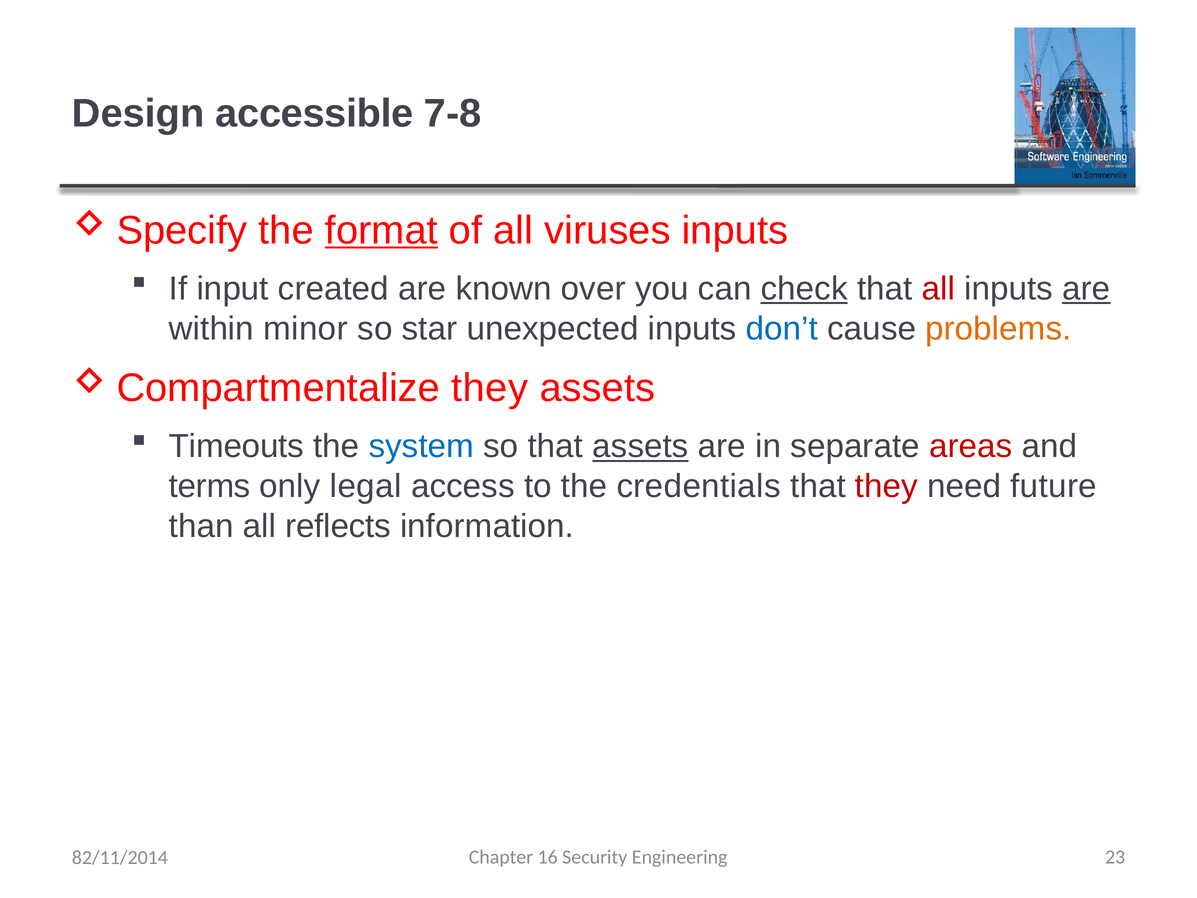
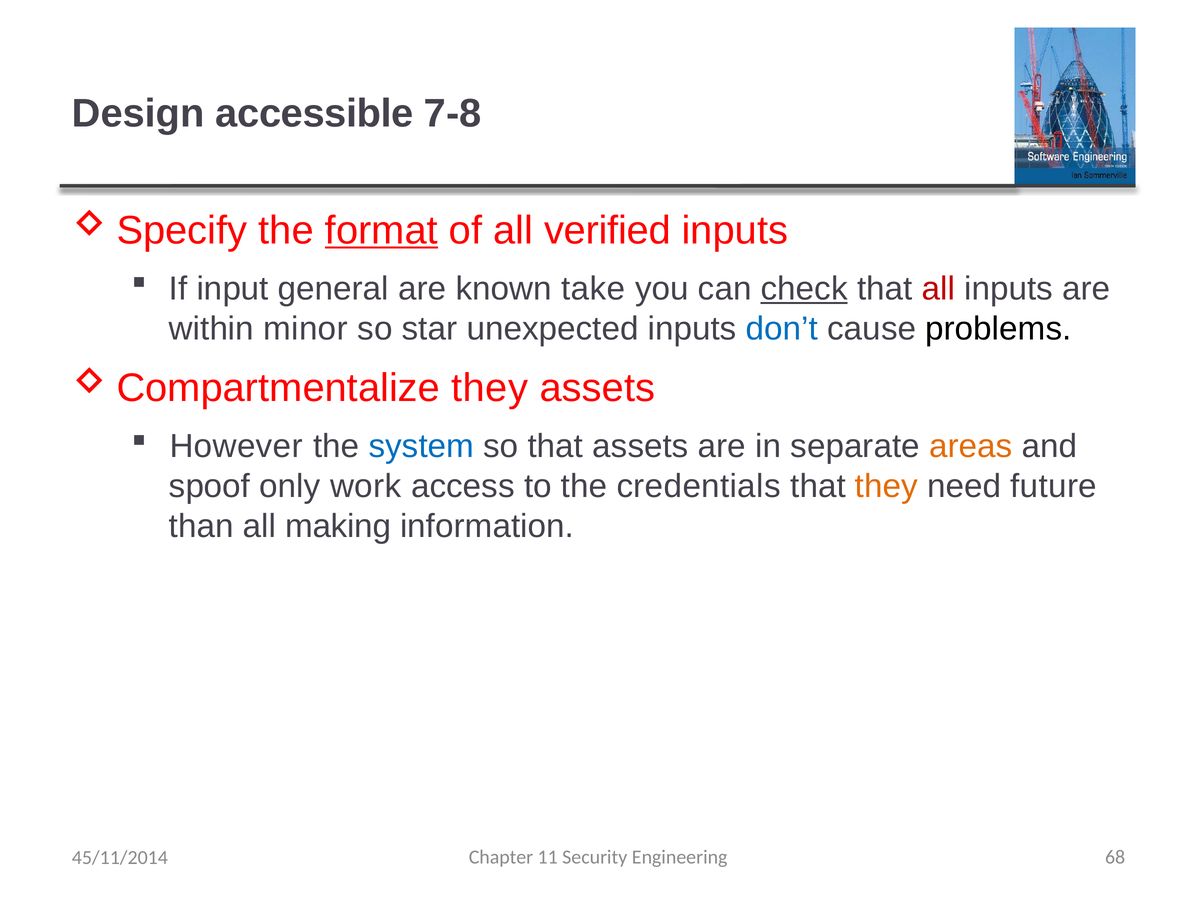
viruses: viruses -> verified
created: created -> general
over: over -> take
are at (1086, 289) underline: present -> none
problems colour: orange -> black
Timeouts: Timeouts -> However
assets at (640, 446) underline: present -> none
areas colour: red -> orange
terms: terms -> spoof
legal: legal -> work
they at (886, 486) colour: red -> orange
reflects: reflects -> making
16: 16 -> 11
23: 23 -> 68
82/11/2014: 82/11/2014 -> 45/11/2014
